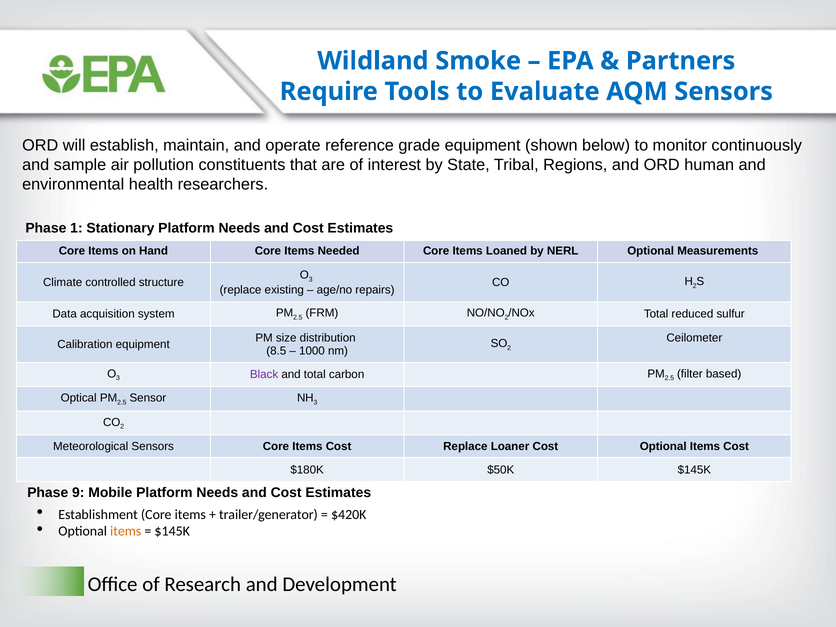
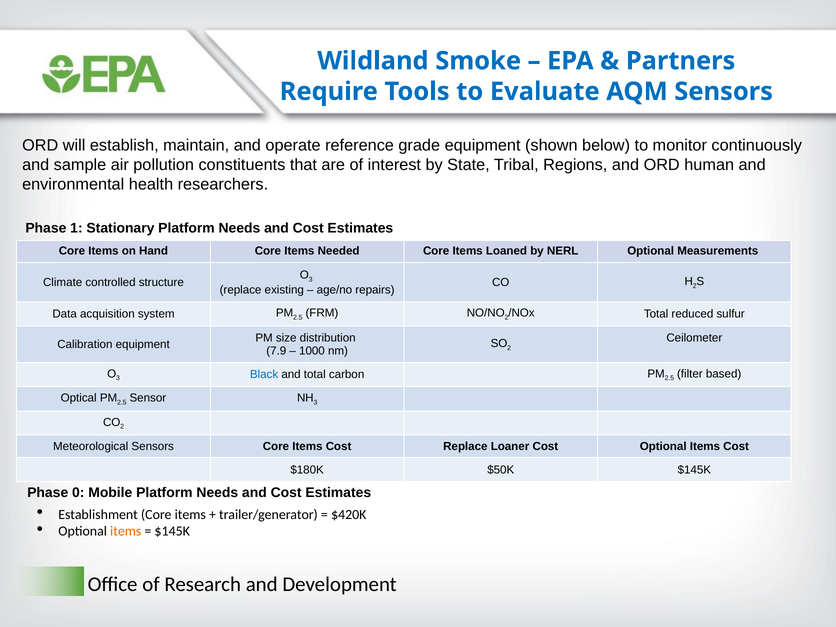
8.5: 8.5 -> 7.9
Black colour: purple -> blue
9: 9 -> 0
